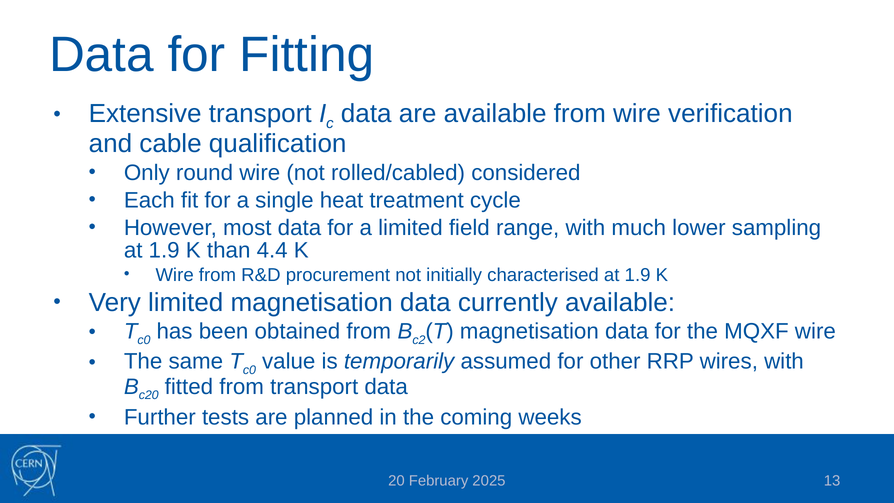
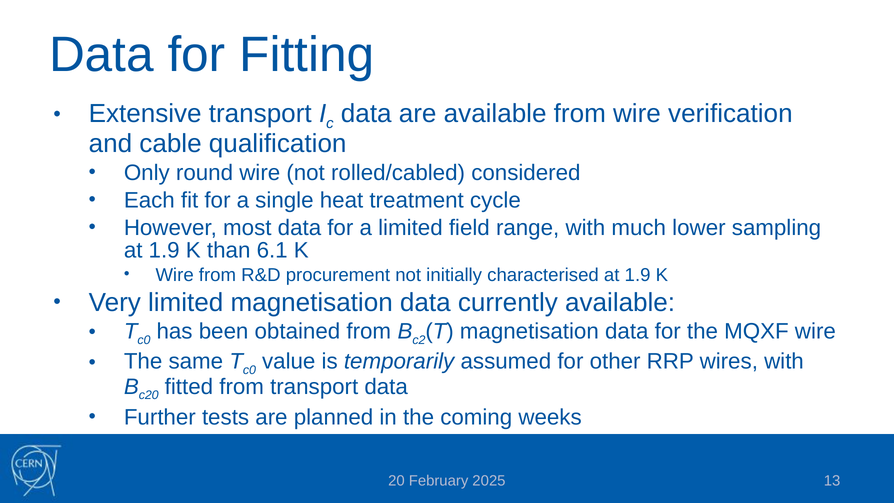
4.4: 4.4 -> 6.1
